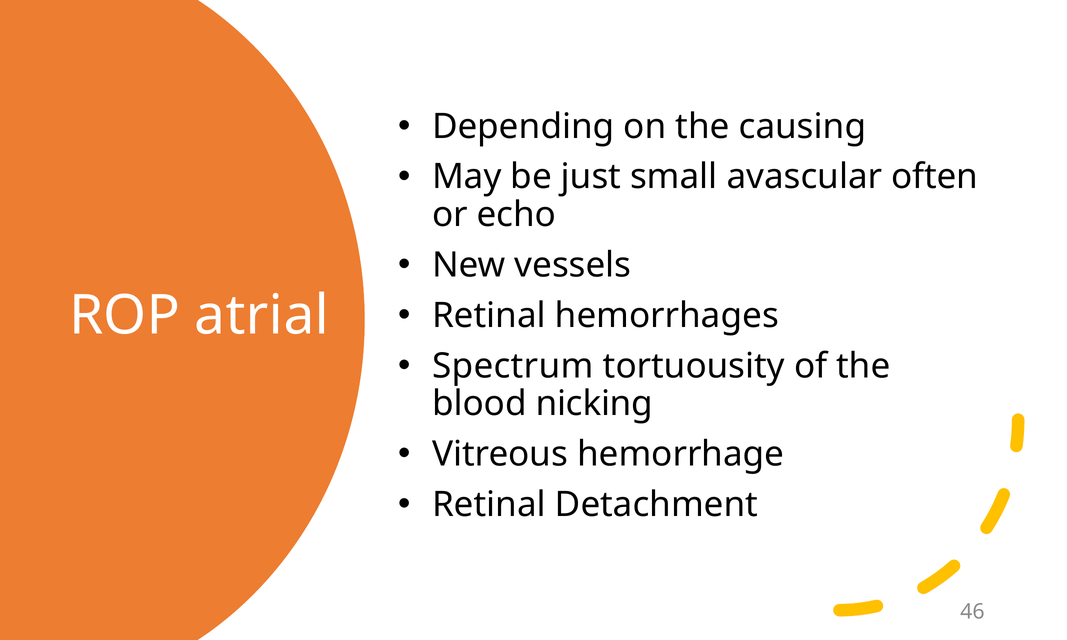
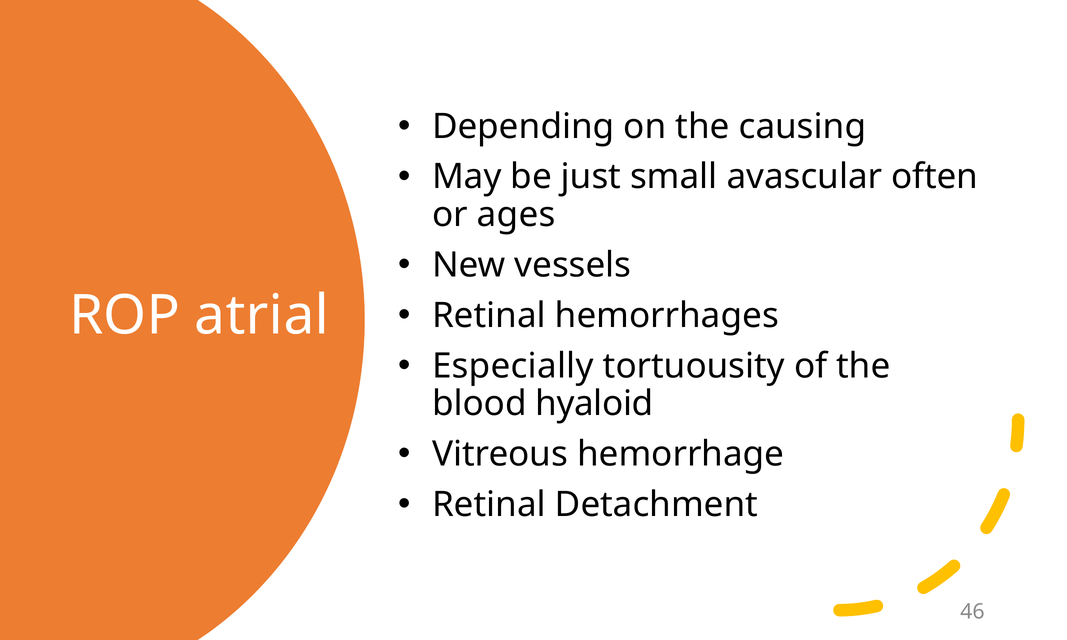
echo: echo -> ages
Spectrum: Spectrum -> Especially
nicking: nicking -> hyaloid
